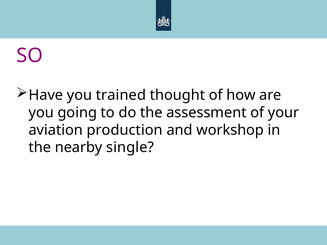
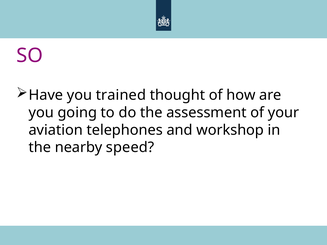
production: production -> telephones
single: single -> speed
